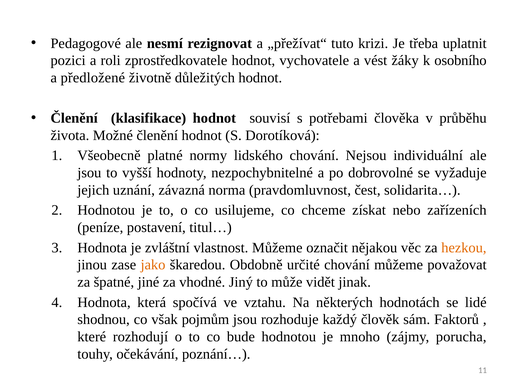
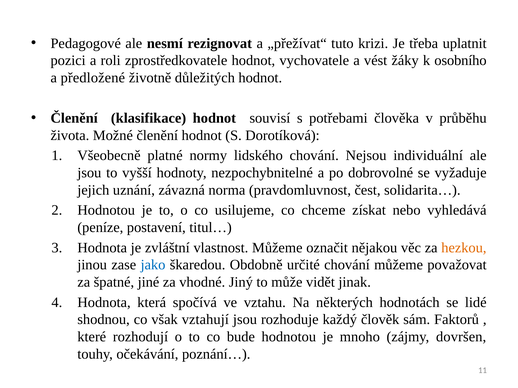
zařízeních: zařízeních -> vyhledává
jako colour: orange -> blue
pojmům: pojmům -> vztahují
porucha: porucha -> dovršen
